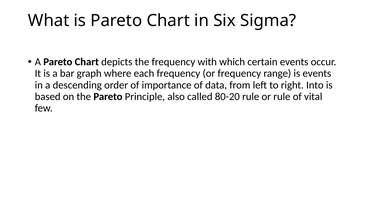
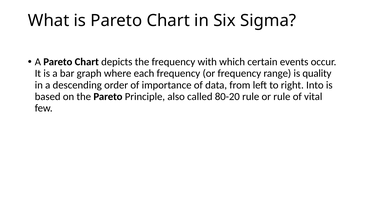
is events: events -> quality
